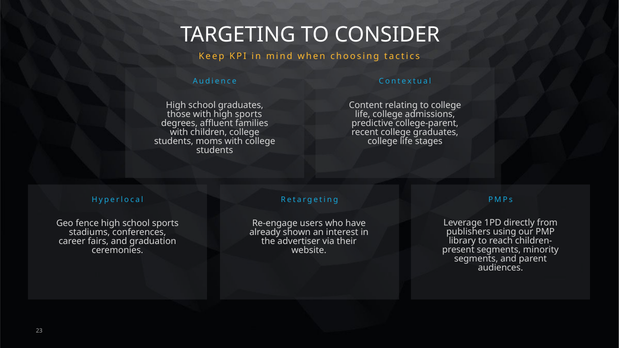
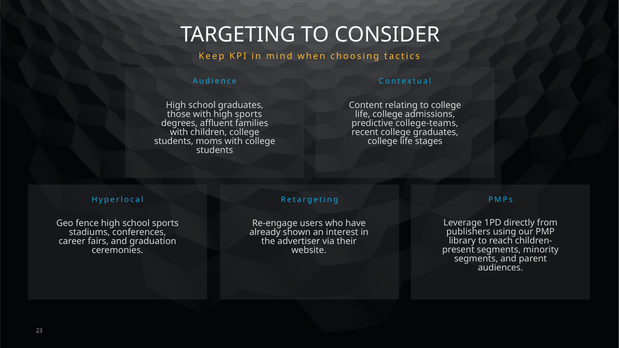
college-parent: college-parent -> college-teams
